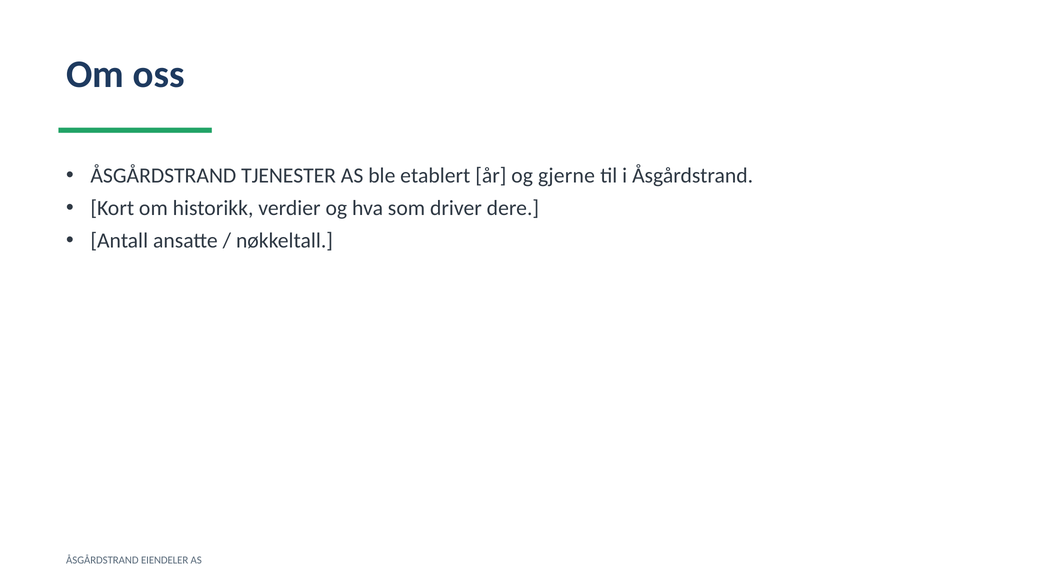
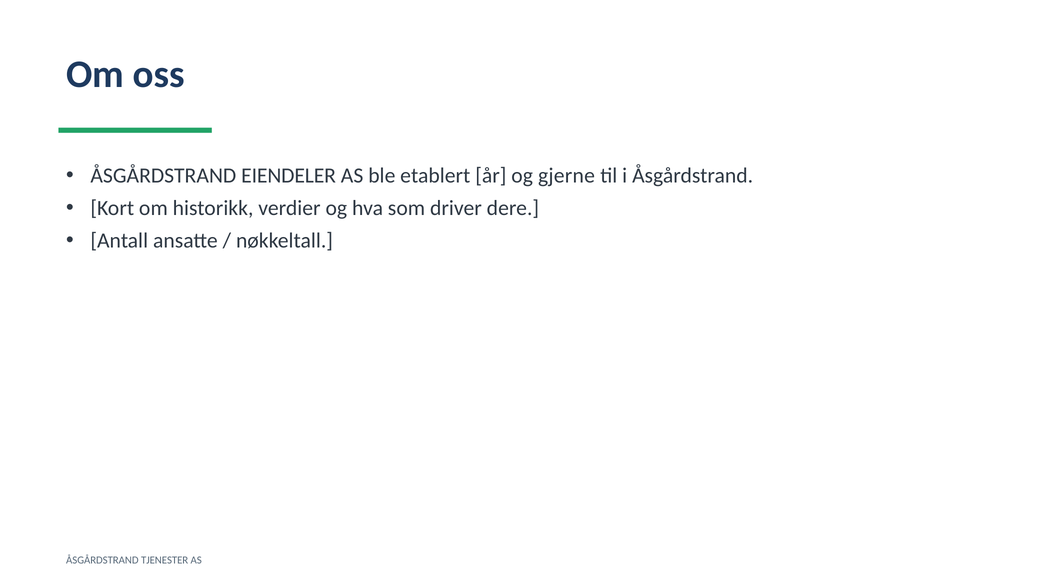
TJENESTER: TJENESTER -> EIENDELER
EIENDELER: EIENDELER -> TJENESTER
